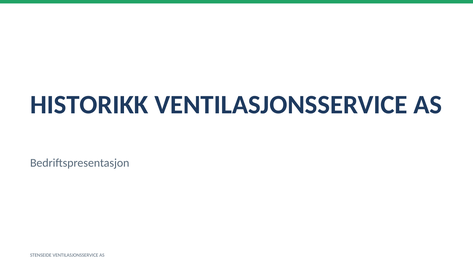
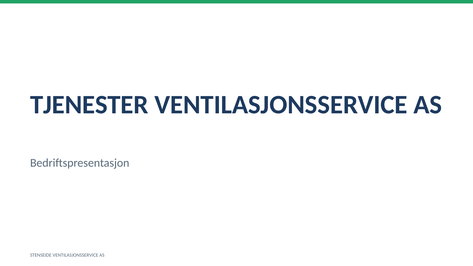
HISTORIKK: HISTORIKK -> TJENESTER
